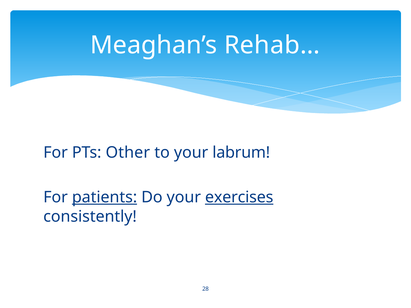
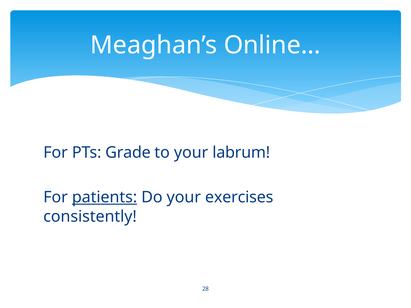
Rehab…: Rehab… -> Online…
Other: Other -> Grade
exercises underline: present -> none
